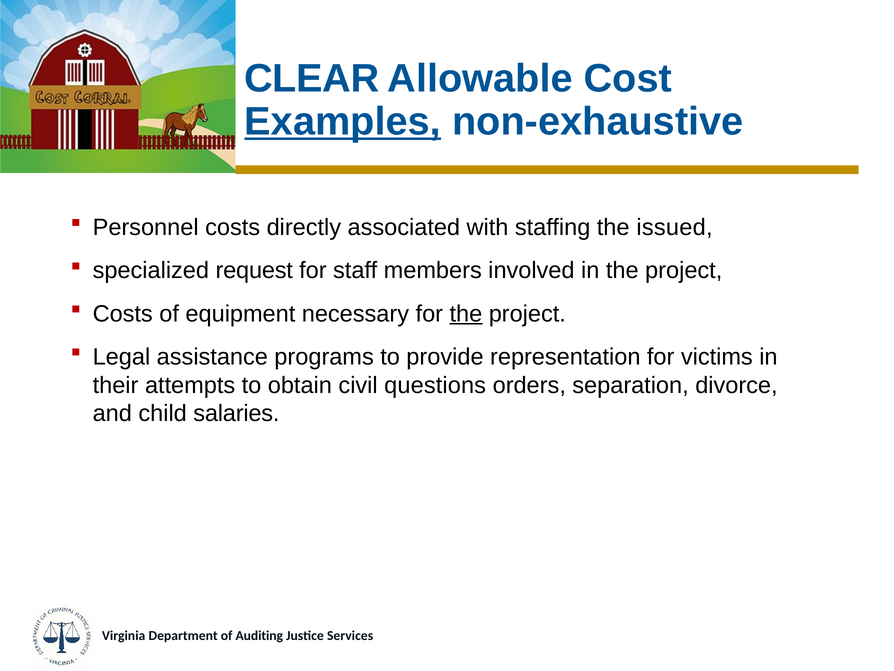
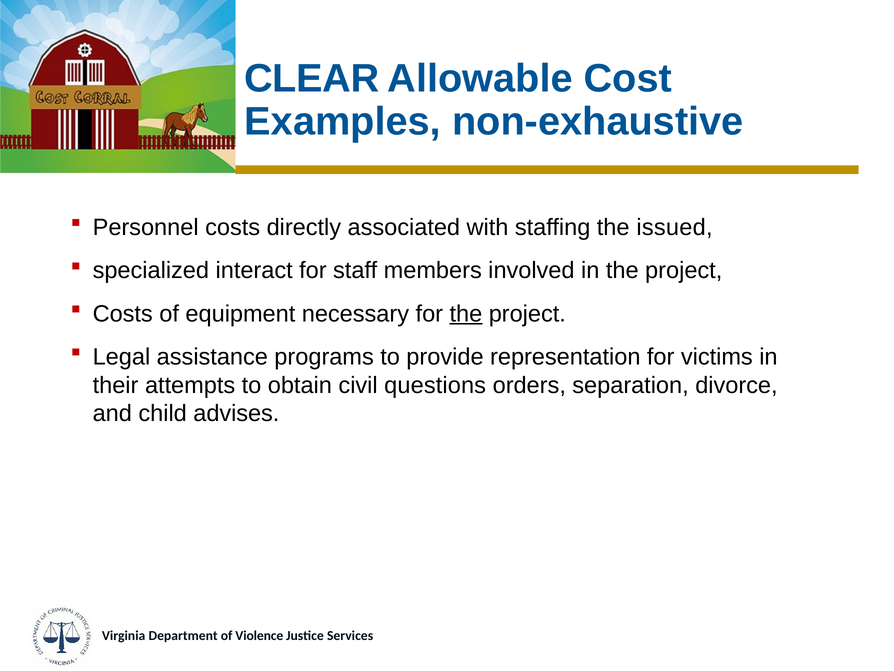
Examples underline: present -> none
request: request -> interact
salaries: salaries -> advises
Auditing: Auditing -> Violence
